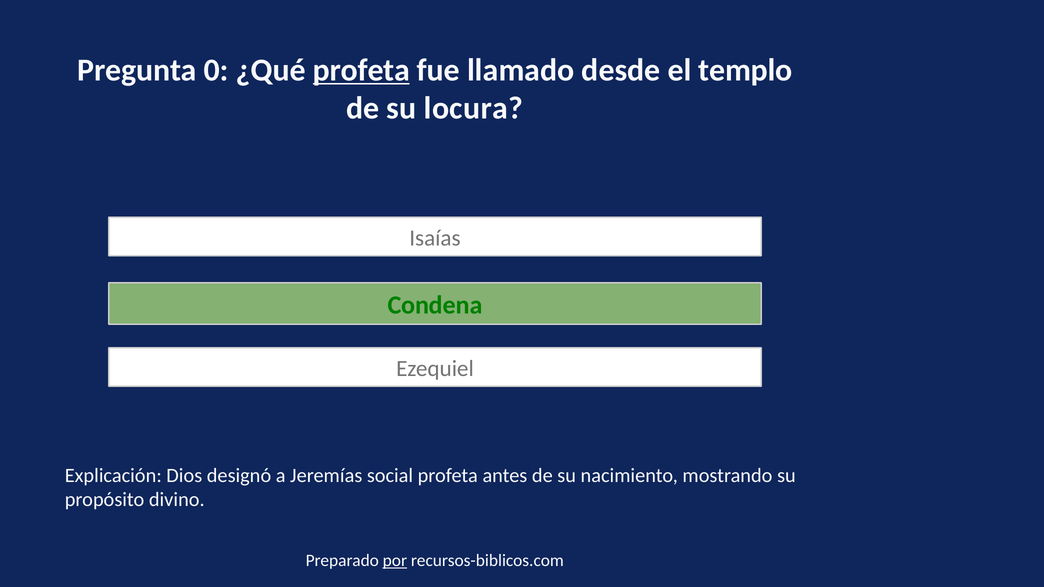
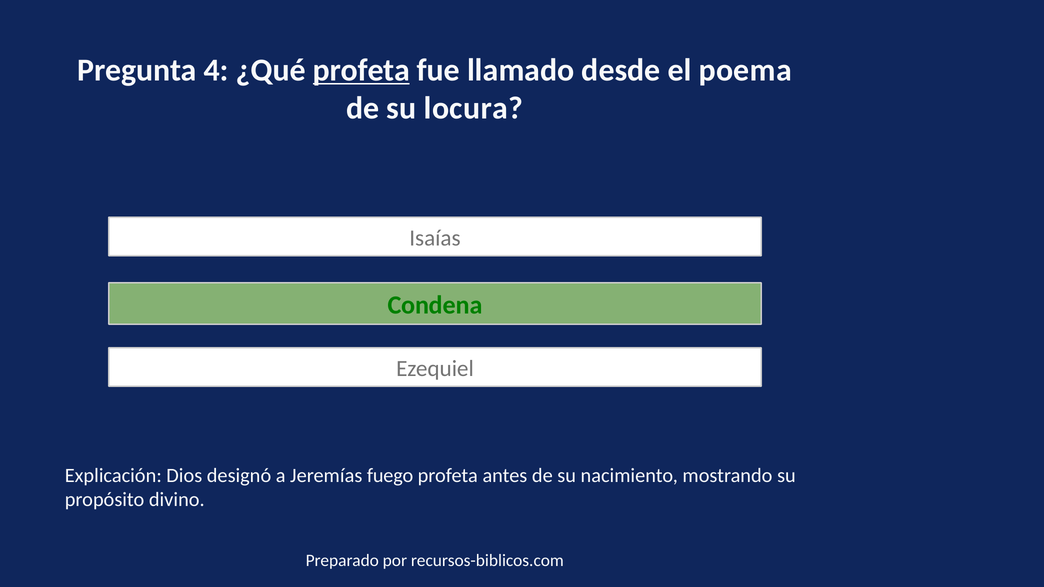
0: 0 -> 4
templo: templo -> poema
social: social -> fuego
por underline: present -> none
